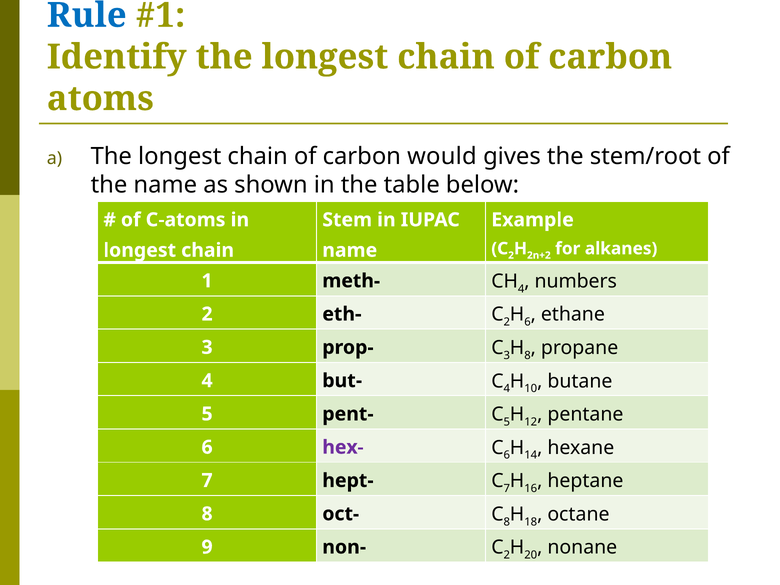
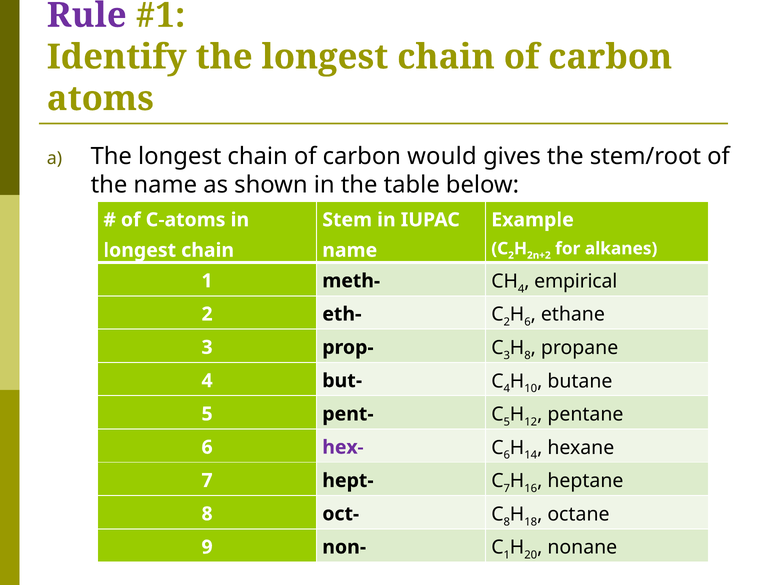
Rule colour: blue -> purple
numbers: numbers -> empirical
2 at (507, 555): 2 -> 1
